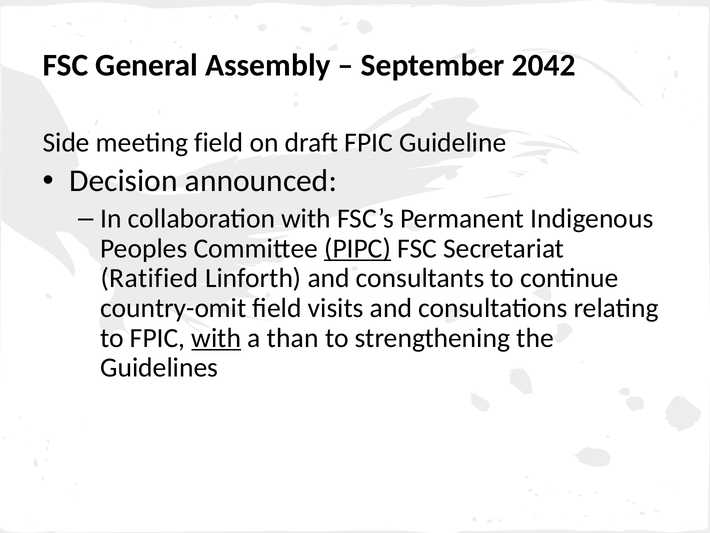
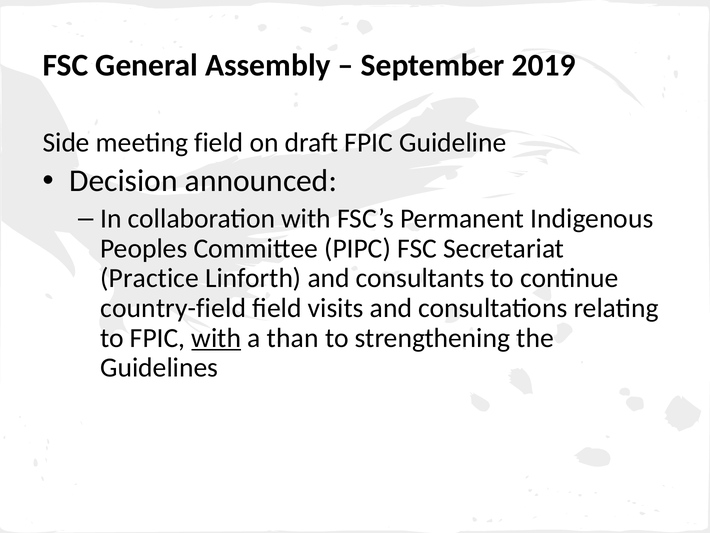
2042: 2042 -> 2019
PIPC underline: present -> none
Ratified: Ratified -> Practice
country-omit: country-omit -> country-field
